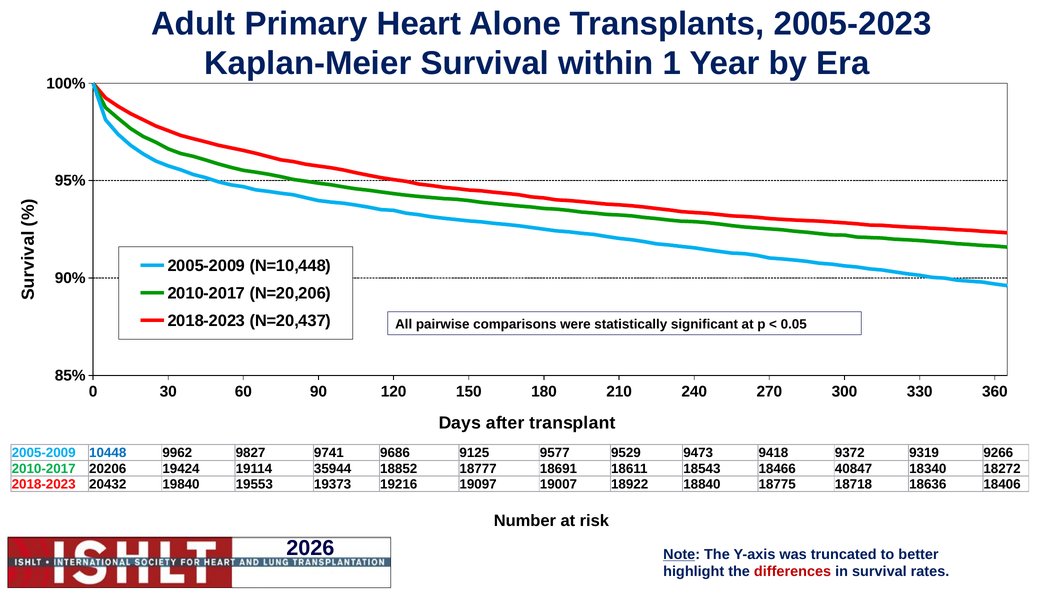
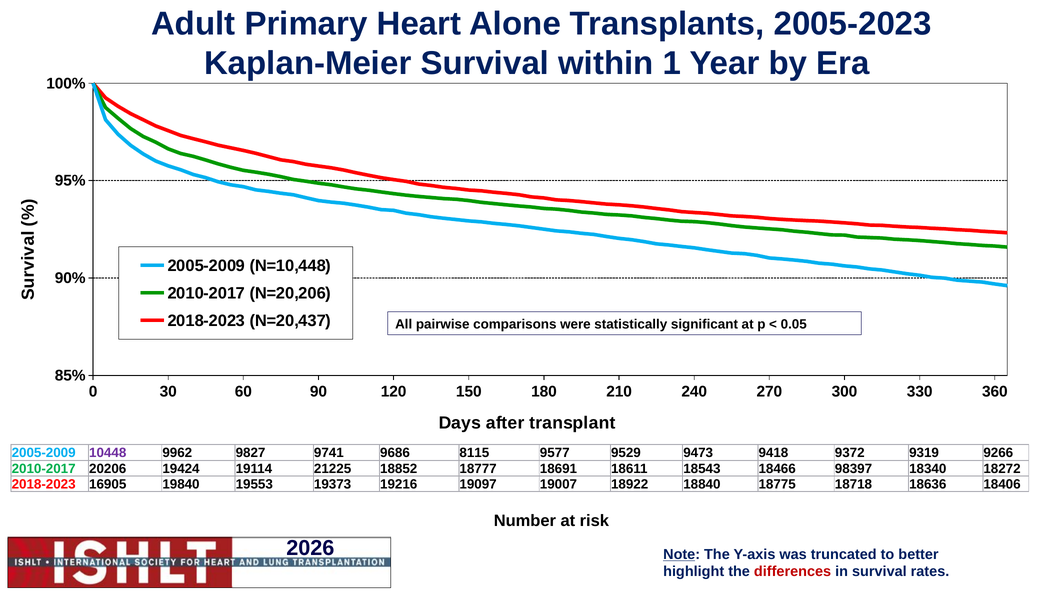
10448 colour: blue -> purple
9125: 9125 -> 8115
35944: 35944 -> 21225
40847: 40847 -> 98397
20432: 20432 -> 16905
